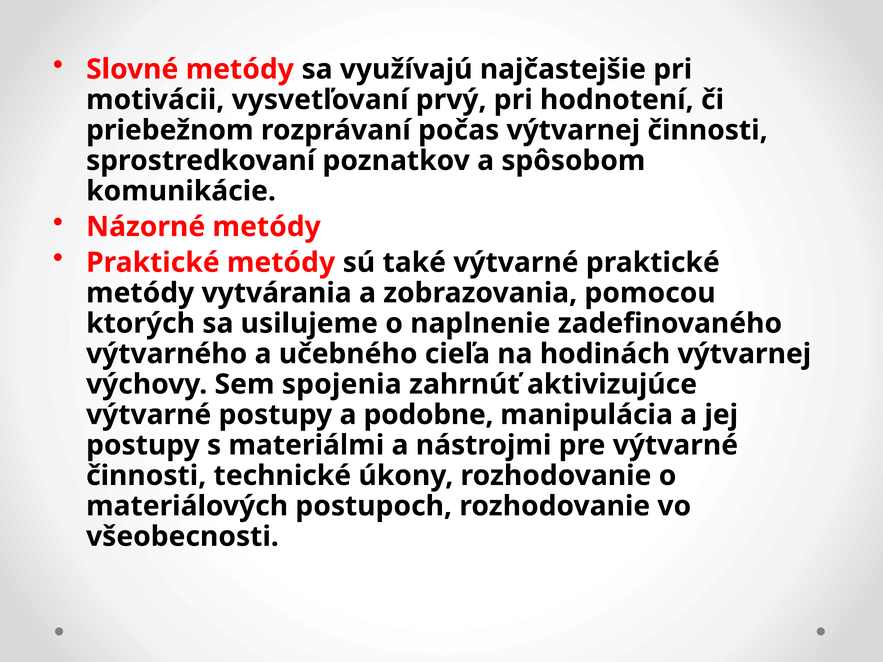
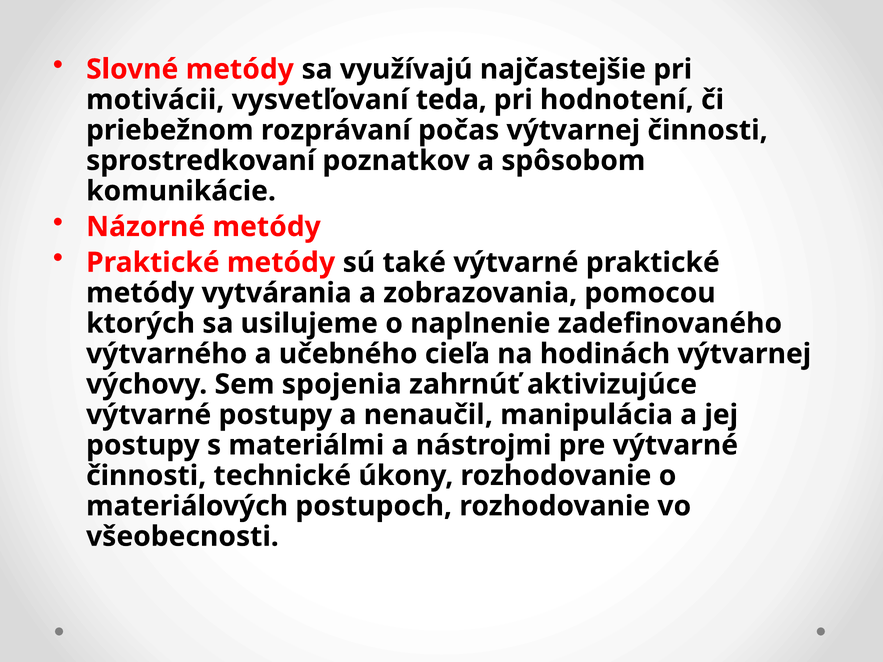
prvý: prvý -> teda
podobne: podobne -> nenaučil
